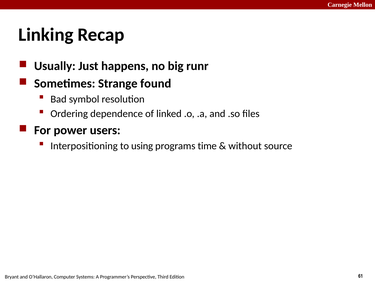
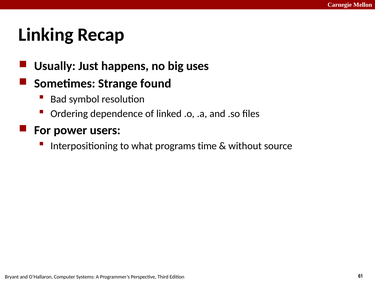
runr: runr -> uses
using: using -> what
